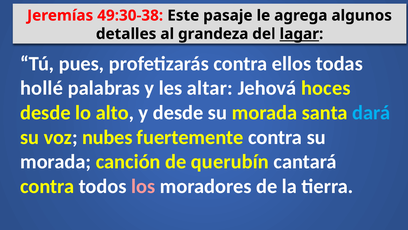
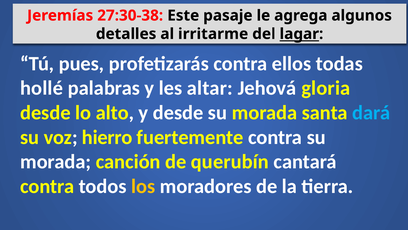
49:30-38: 49:30-38 -> 27:30-38
grandeza: grandeza -> irritarme
hoces: hoces -> gloria
nubes: nubes -> hierro
los colour: pink -> yellow
